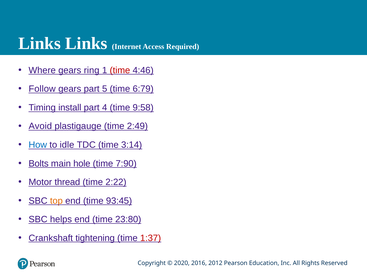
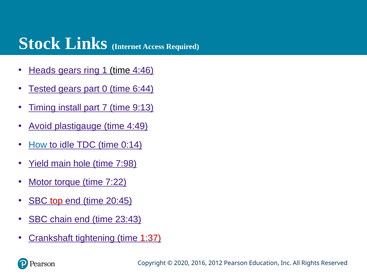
Links at (40, 43): Links -> Stock
Where: Where -> Heads
time at (120, 70) colour: red -> black
Follow: Follow -> Tested
5: 5 -> 0
6:79: 6:79 -> 6:44
4: 4 -> 7
9:58: 9:58 -> 9:13
2:49: 2:49 -> 4:49
3:14: 3:14 -> 0:14
Bolts: Bolts -> Yield
7:90: 7:90 -> 7:98
thread: thread -> torque
2:22: 2:22 -> 7:22
top colour: orange -> red
93:45: 93:45 -> 20:45
helps: helps -> chain
23:80: 23:80 -> 23:43
